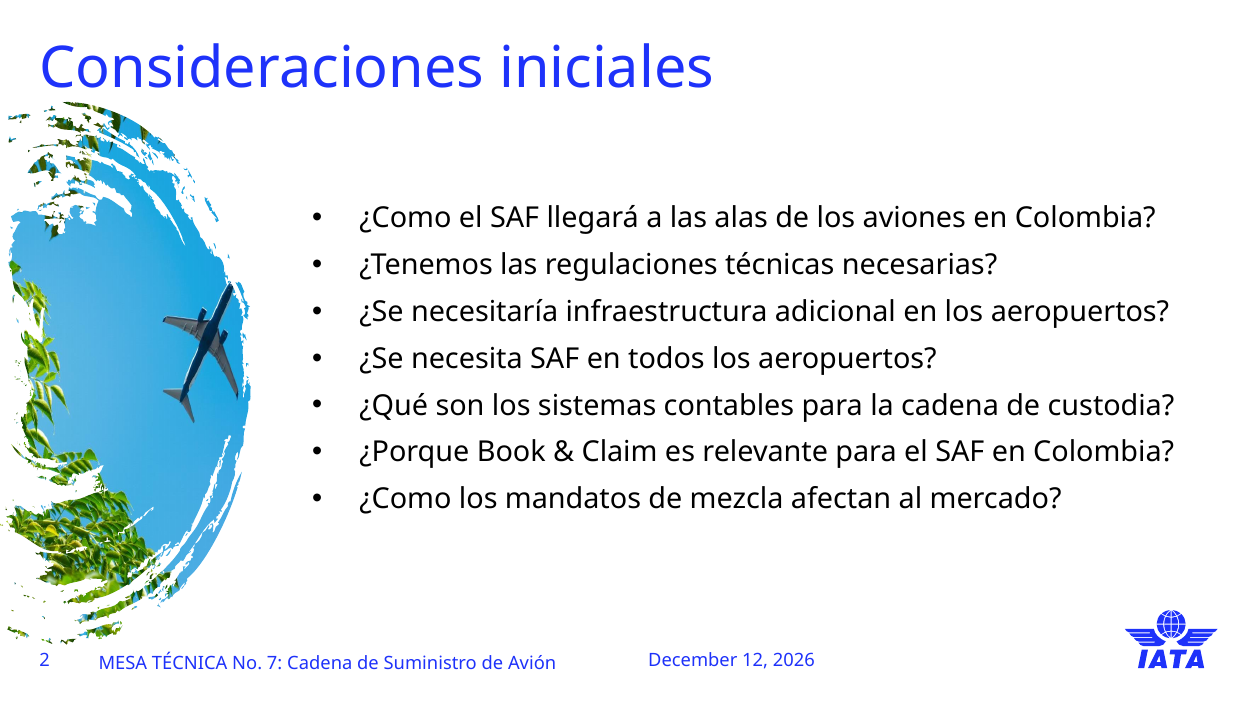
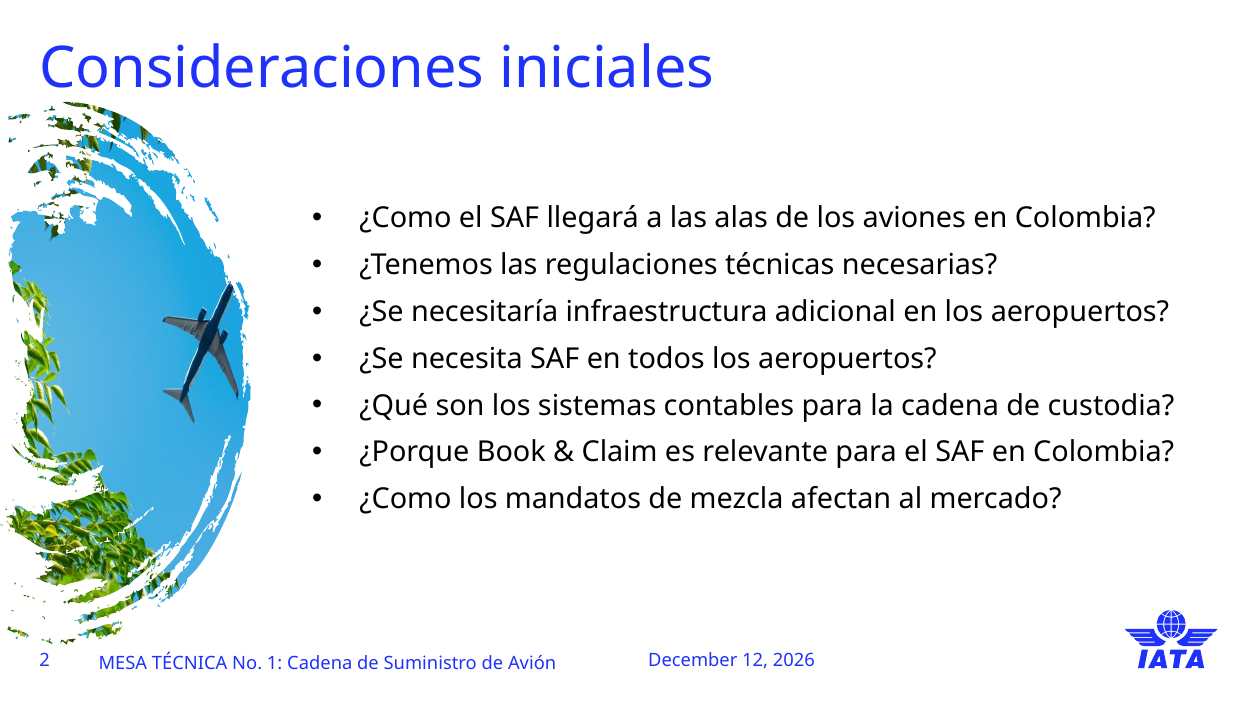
7: 7 -> 1
